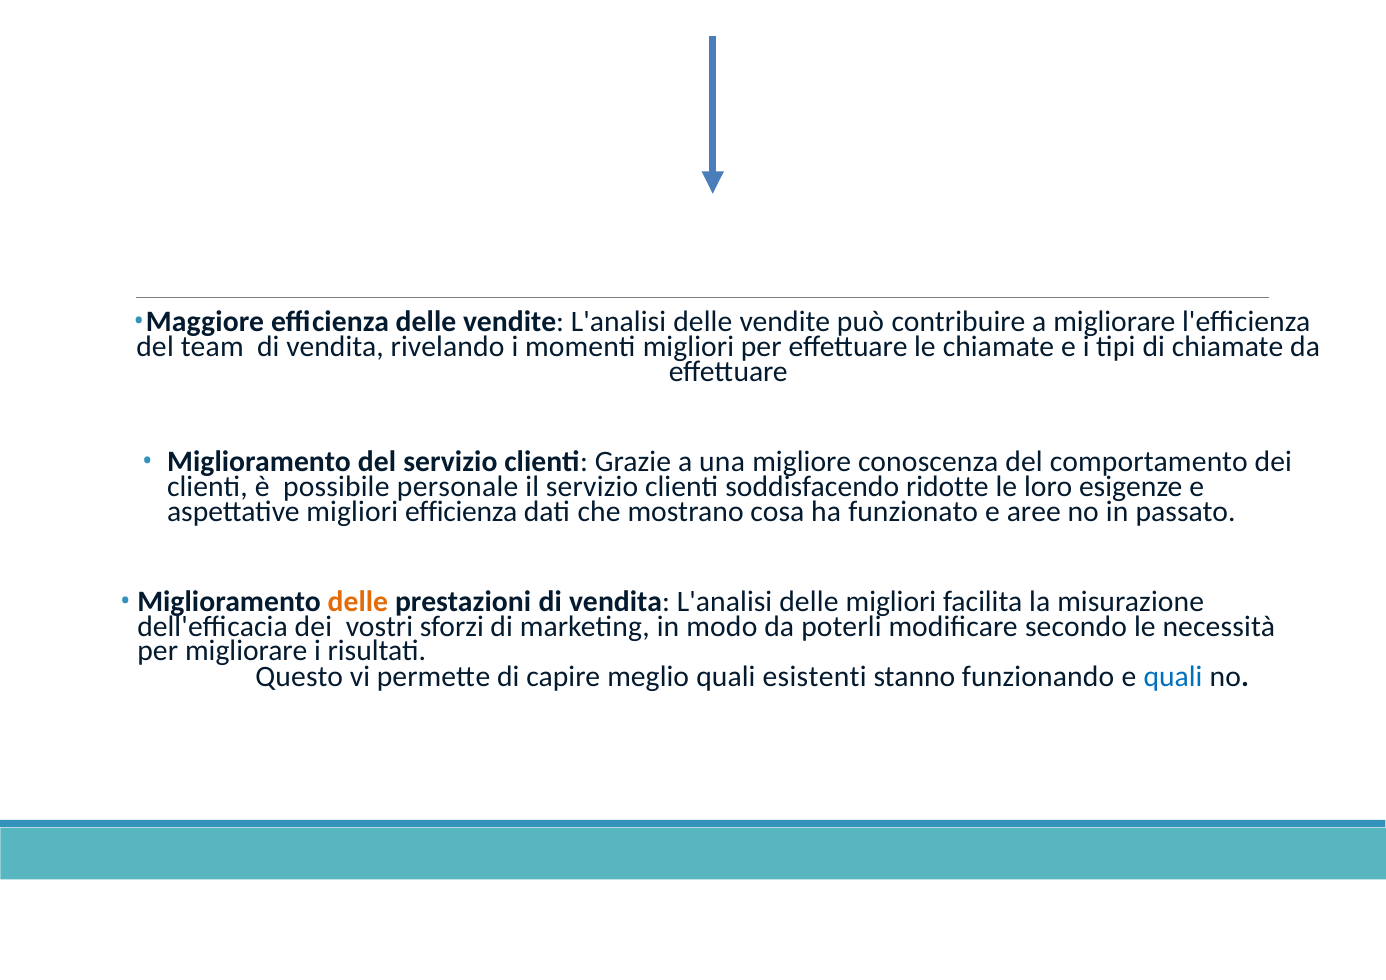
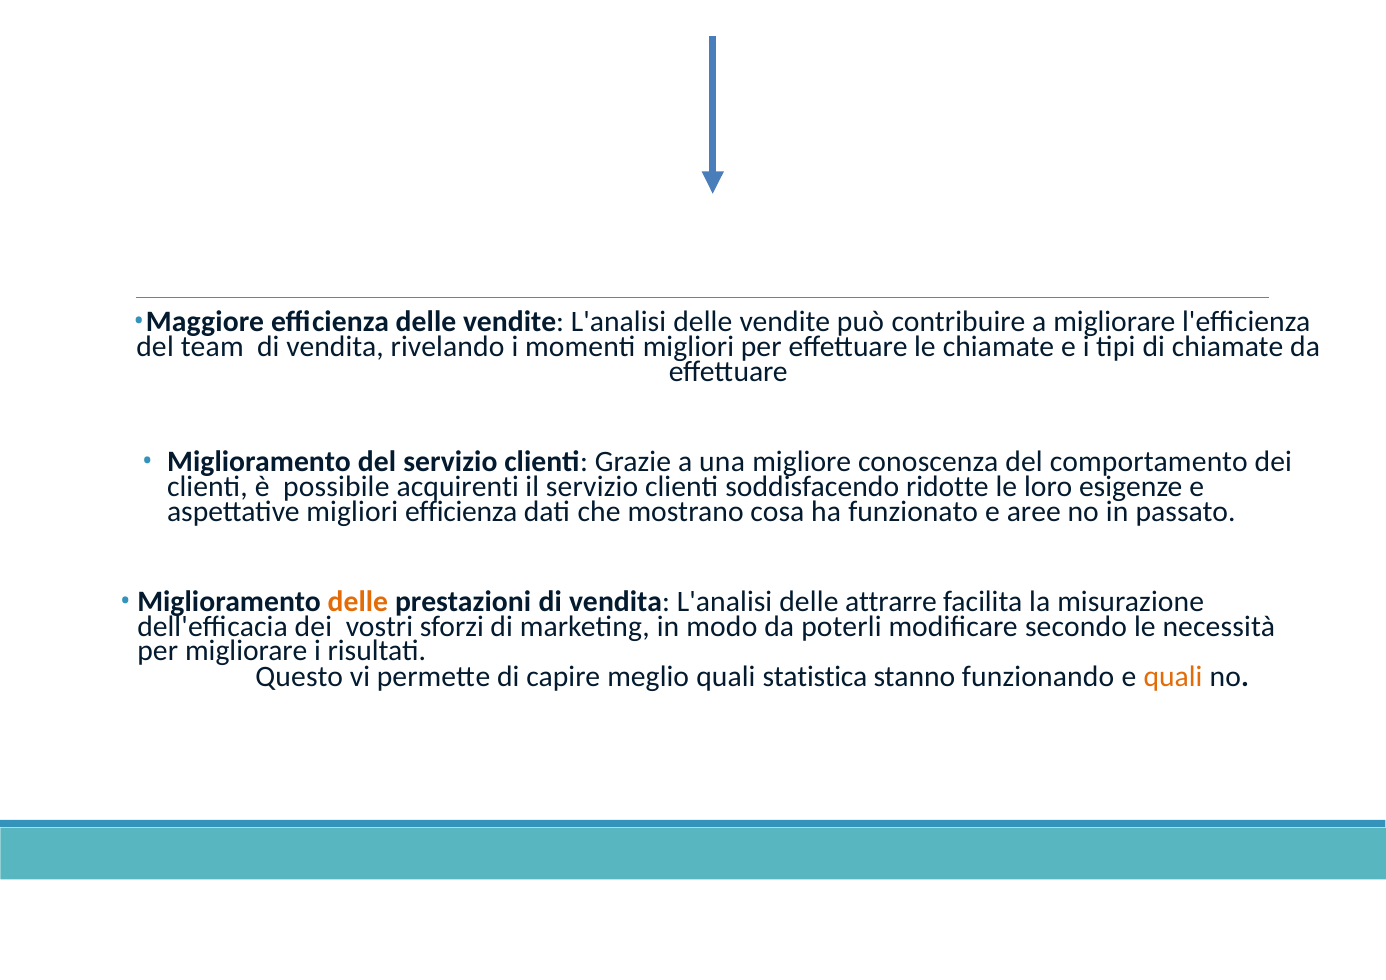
personale: personale -> acquirenti
delle migliori: migliori -> attrarre
esistenti: esistenti -> statistica
quali at (1173, 677) colour: blue -> orange
